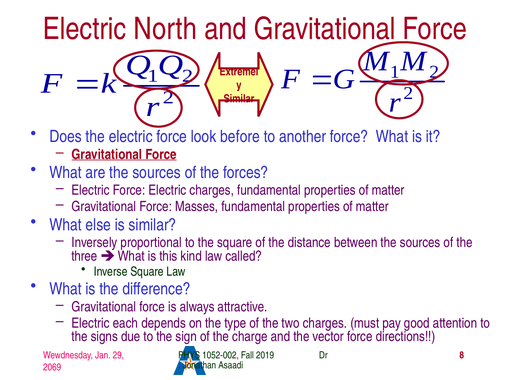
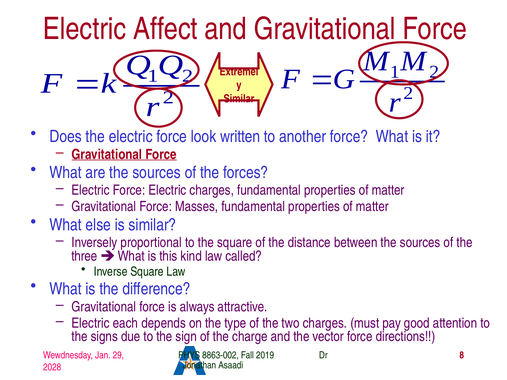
North: North -> Affect
before: before -> written
1052-002: 1052-002 -> 8863-002
2069: 2069 -> 2028
